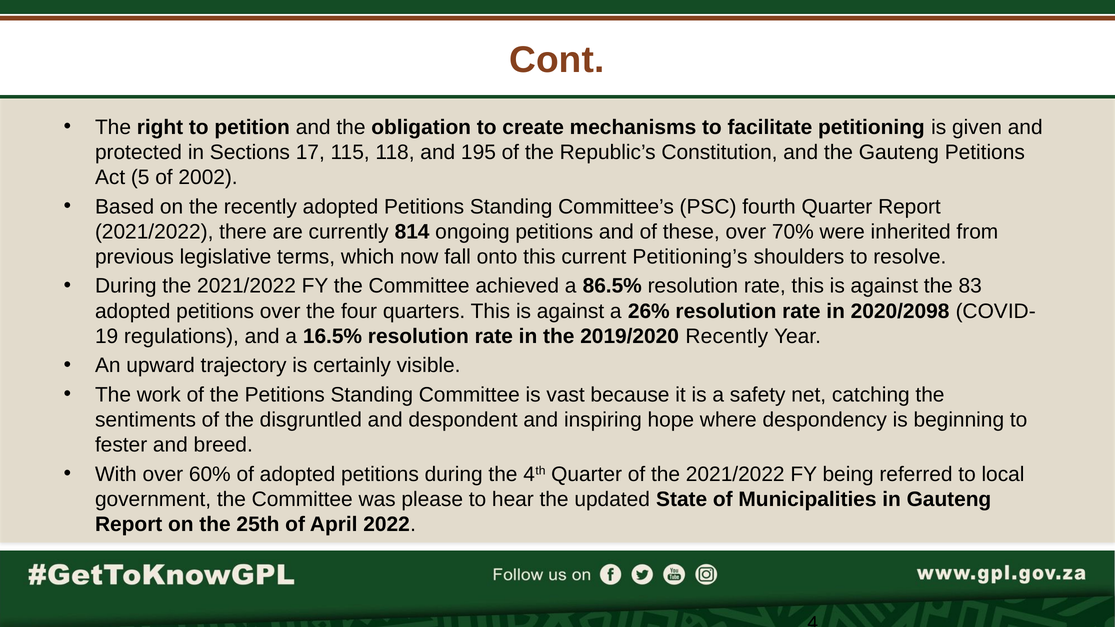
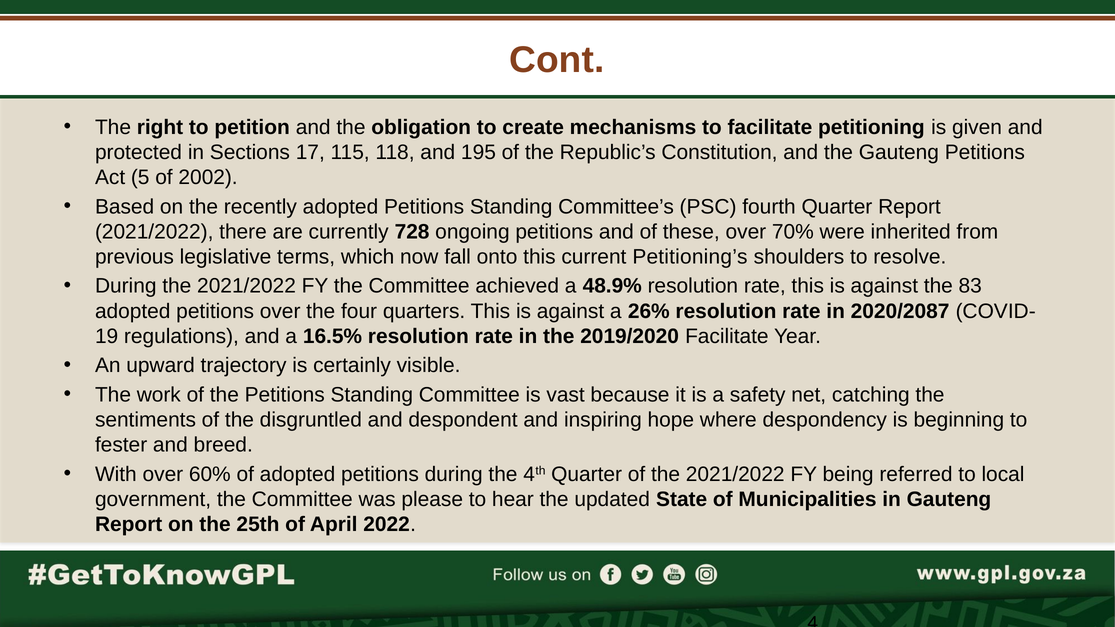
814: 814 -> 728
86.5%: 86.5% -> 48.9%
2020/2098: 2020/2098 -> 2020/2087
2019/2020 Recently: Recently -> Facilitate
